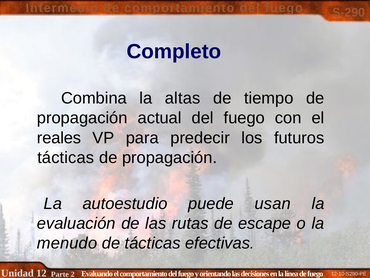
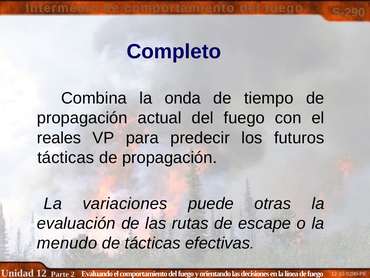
altas: altas -> onda
autoestudio: autoestudio -> variaciones
usan: usan -> otras
